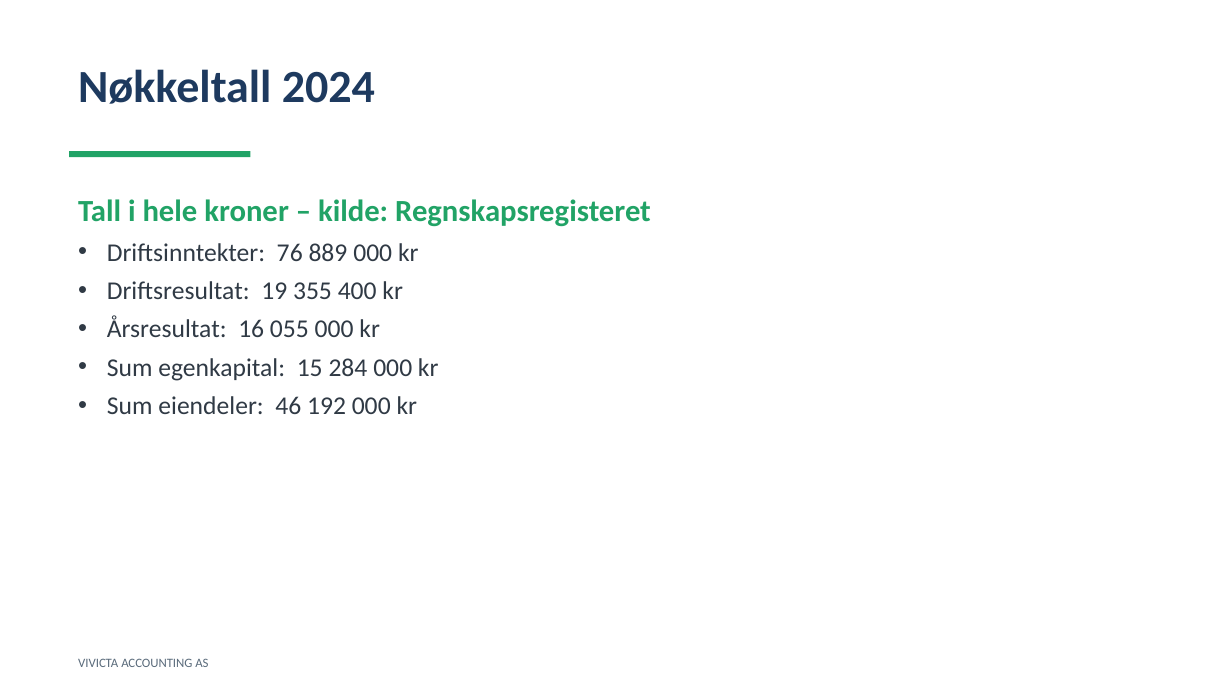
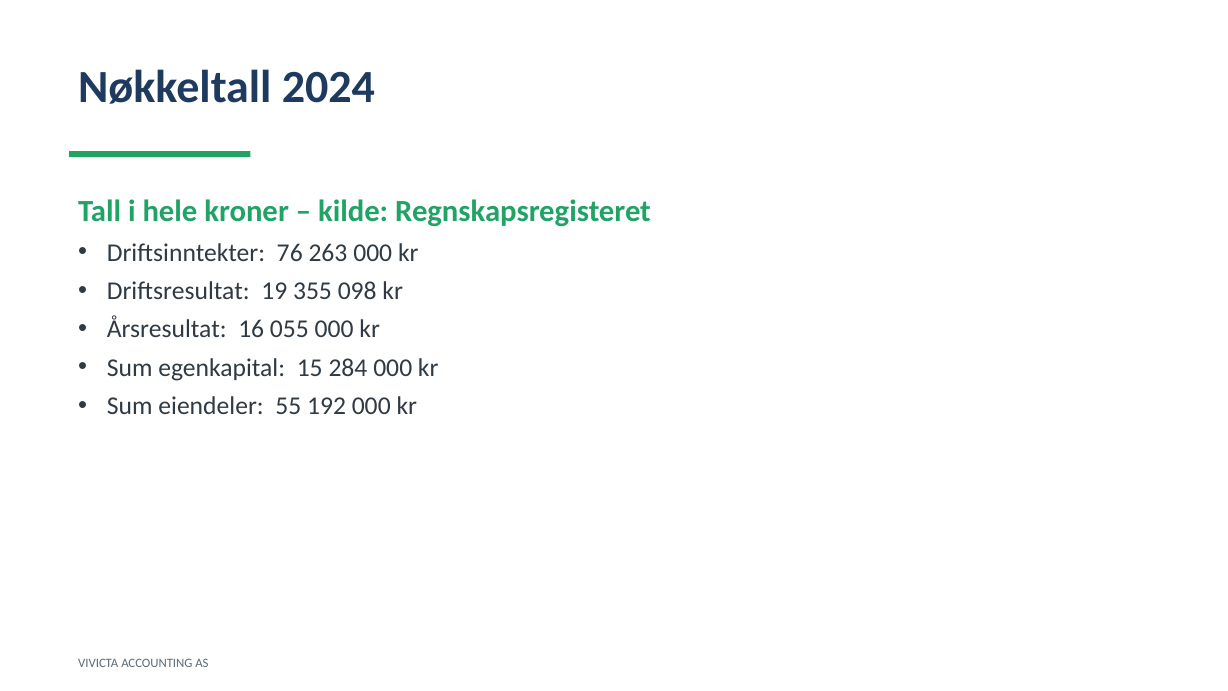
889: 889 -> 263
400: 400 -> 098
46: 46 -> 55
